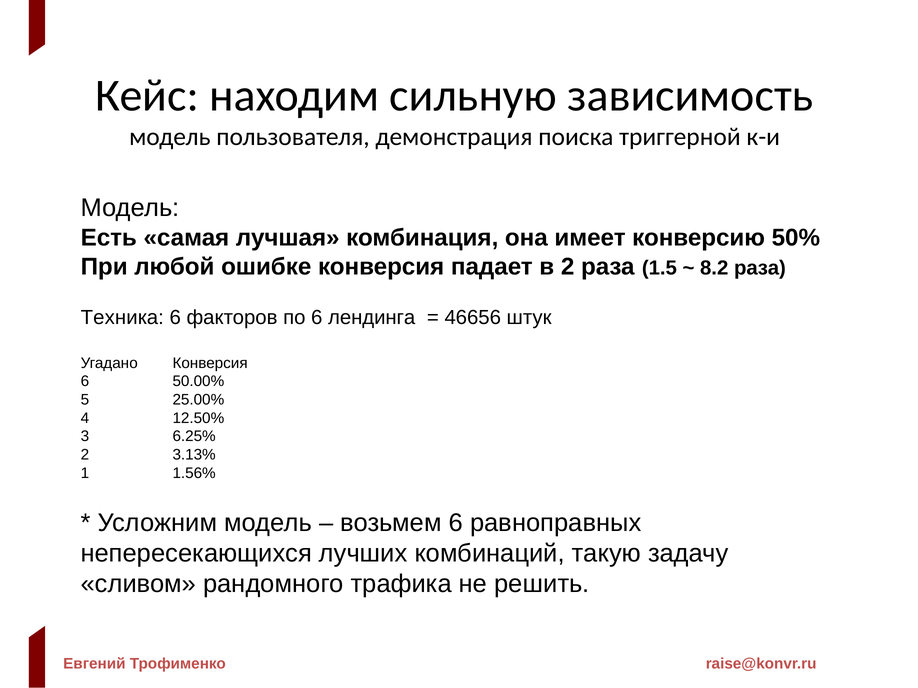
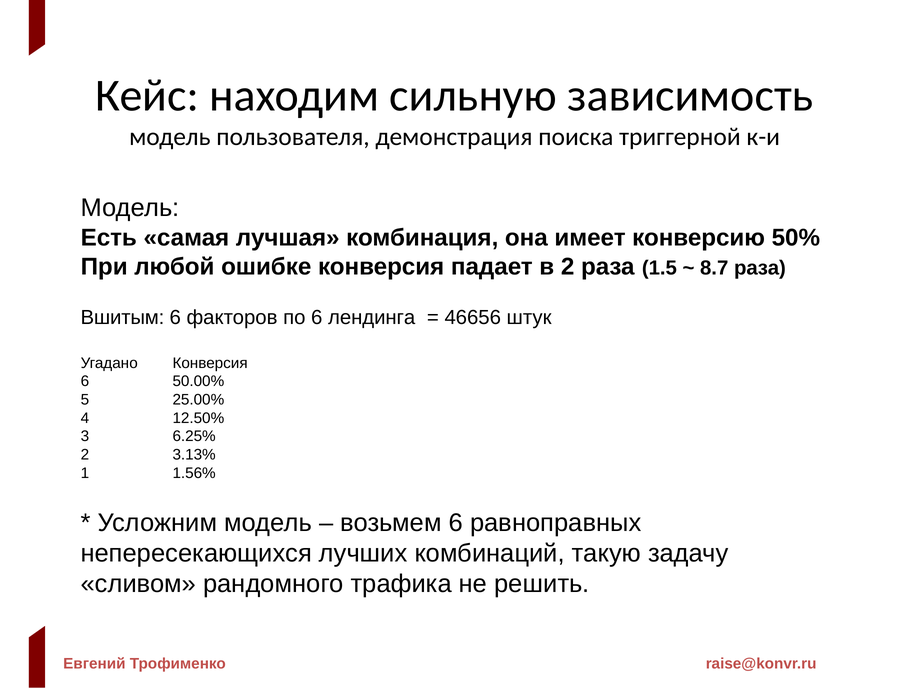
8.2: 8.2 -> 8.7
Техника: Техника -> Вшитым
